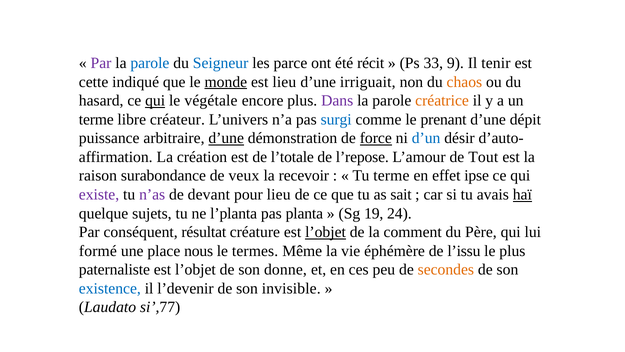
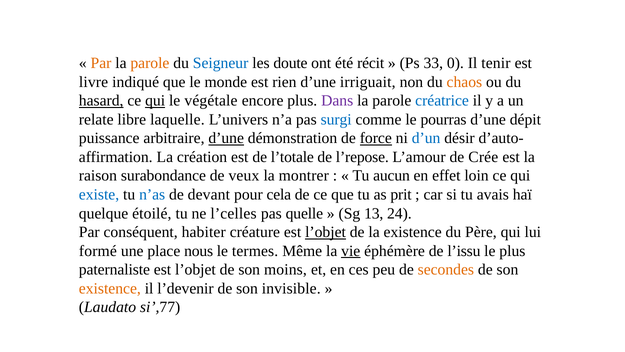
Par at (101, 63) colour: purple -> orange
parole at (150, 63) colour: blue -> orange
parce: parce -> doute
9: 9 -> 0
cette: cette -> livre
monde underline: present -> none
est lieu: lieu -> rien
hasard underline: none -> present
créatrice colour: orange -> blue
terme at (96, 119): terme -> relate
créateur: créateur -> laquelle
prenant: prenant -> pourras
Tout: Tout -> Crée
recevoir: recevoir -> montrer
Tu terme: terme -> aucun
ipse: ipse -> loin
existe colour: purple -> blue
n’as colour: purple -> blue
pour lieu: lieu -> cela
sait: sait -> prit
haï underline: present -> none
sujets: sujets -> étoilé
l’planta: l’planta -> l’celles
planta: planta -> quelle
19: 19 -> 13
résultat: résultat -> habiter
la comment: comment -> existence
vie underline: none -> present
donne: donne -> moins
existence at (110, 288) colour: blue -> orange
